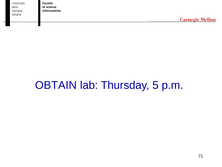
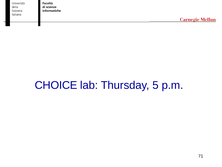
OBTAIN: OBTAIN -> CHOICE
